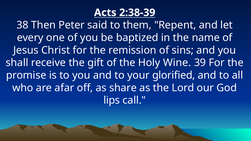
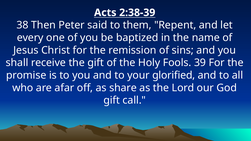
Wine: Wine -> Fools
lips at (112, 100): lips -> gift
